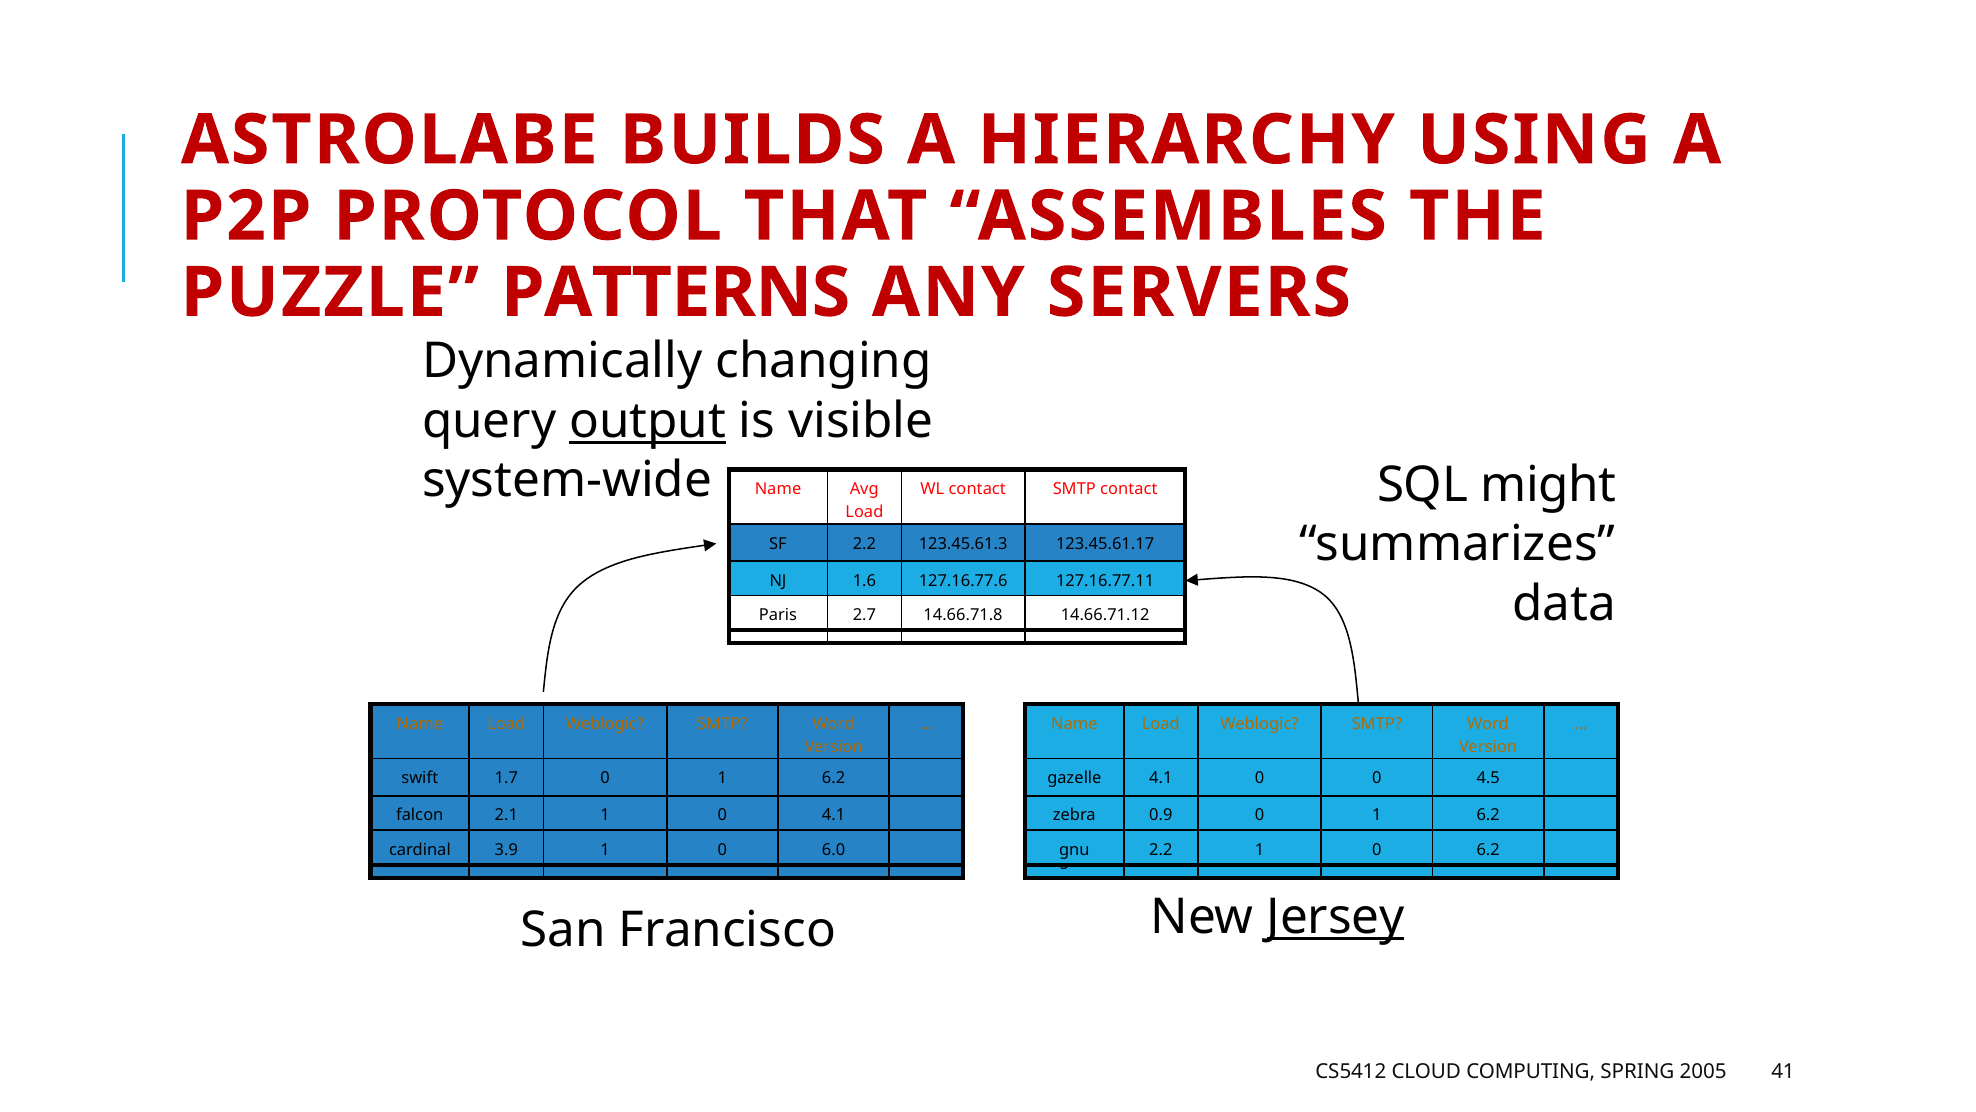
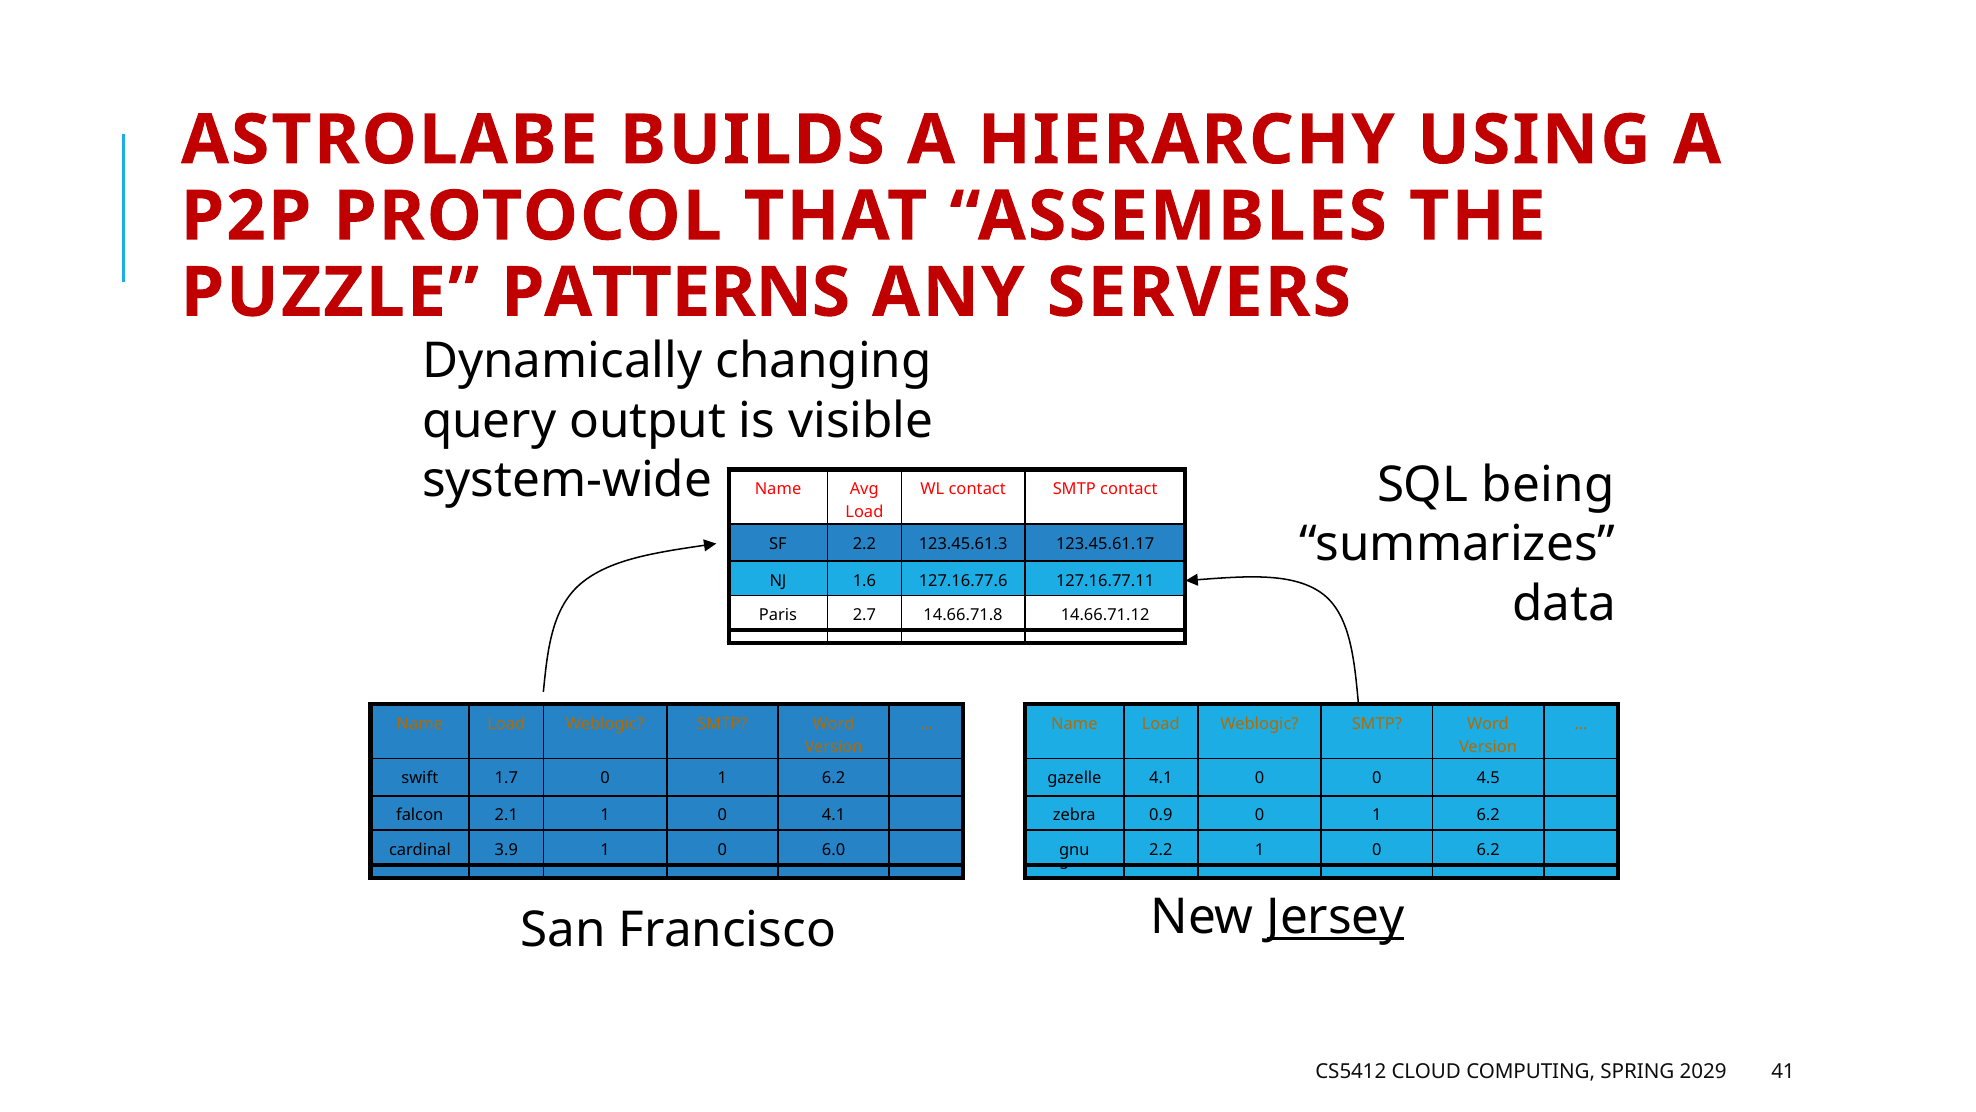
output underline: present -> none
might: might -> being
2005: 2005 -> 2029
